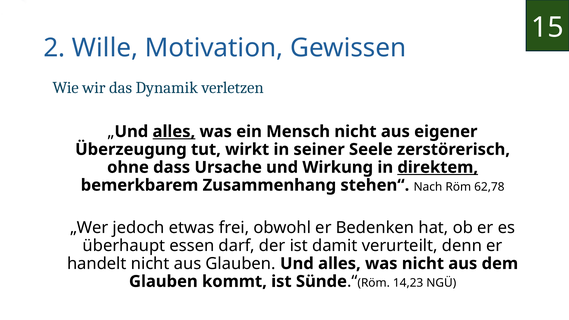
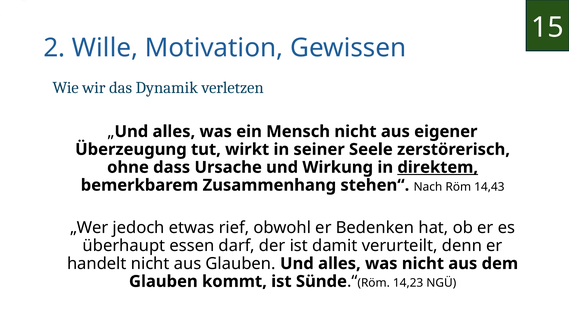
alles at (174, 132) underline: present -> none
62,78: 62,78 -> 14,43
frei: frei -> rief
